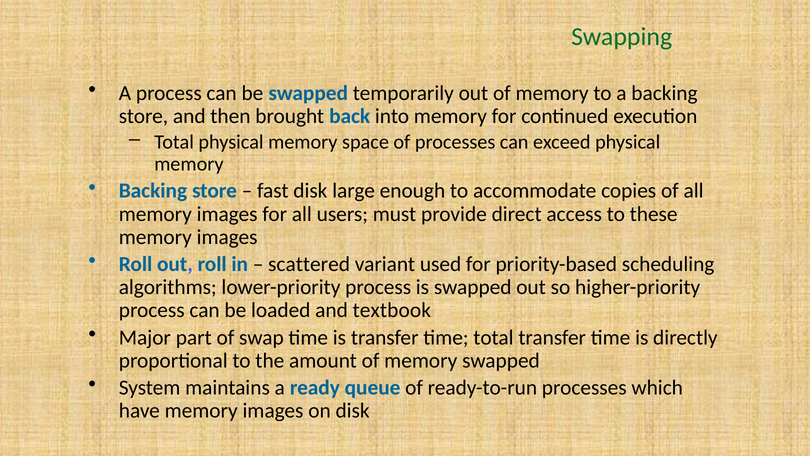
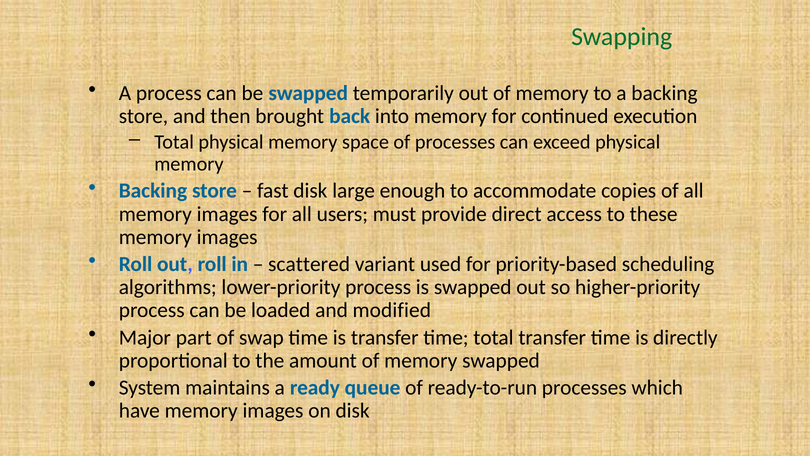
textbook: textbook -> modified
